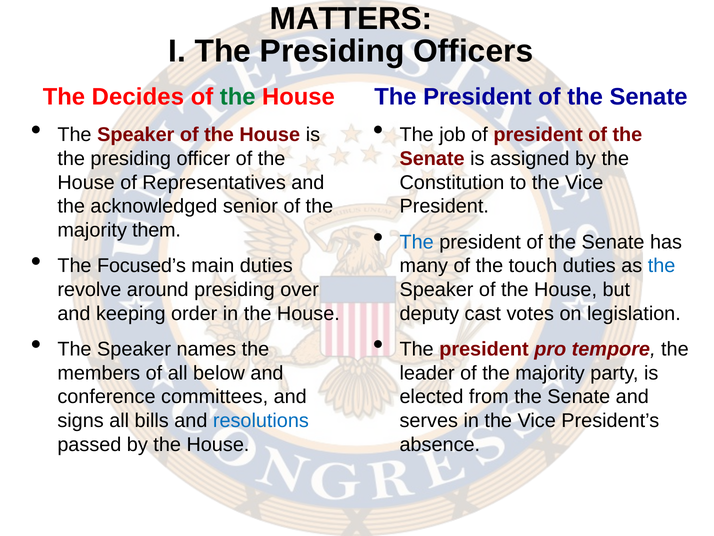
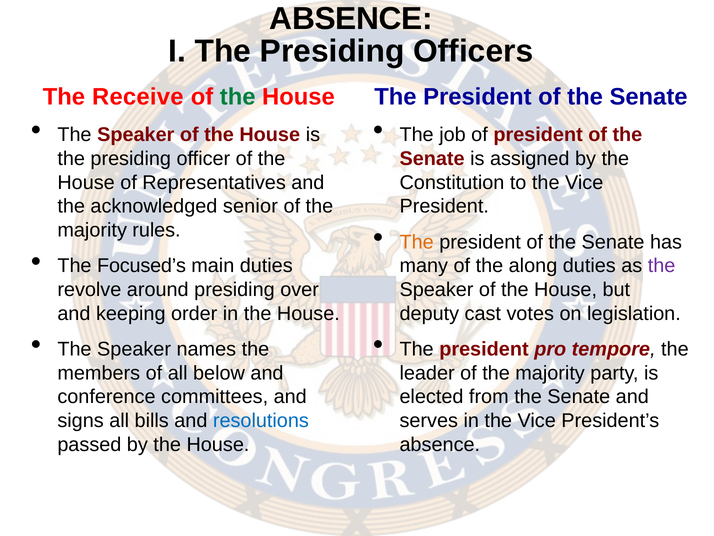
MATTERS at (351, 19): MATTERS -> ABSENCE
Decides: Decides -> Receive
them: them -> rules
The at (417, 242) colour: blue -> orange
touch: touch -> along
the at (662, 266) colour: blue -> purple
